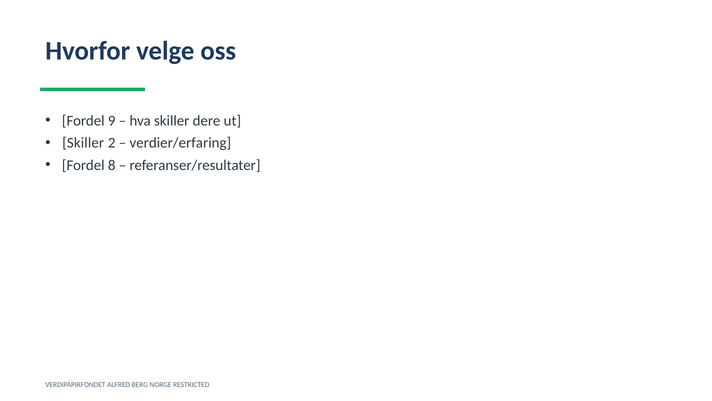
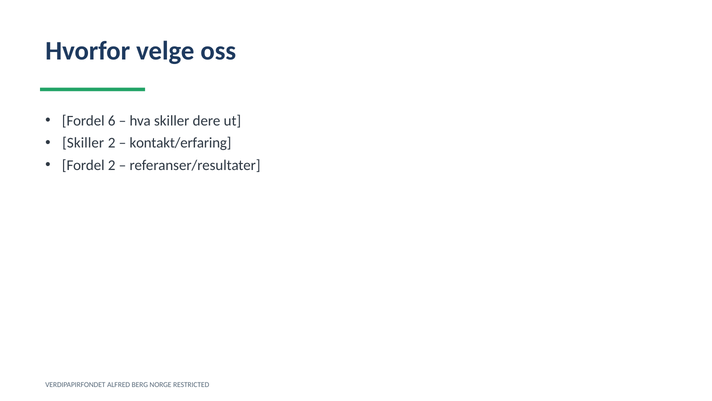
9: 9 -> 6
verdier/erfaring: verdier/erfaring -> kontakt/erfaring
Fordel 8: 8 -> 2
